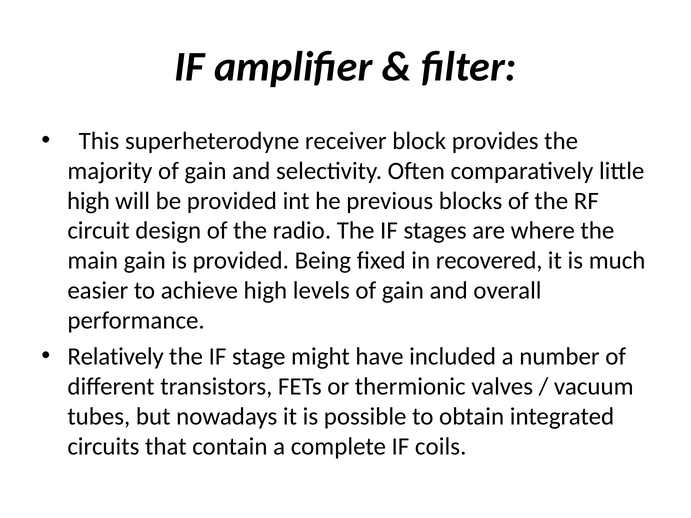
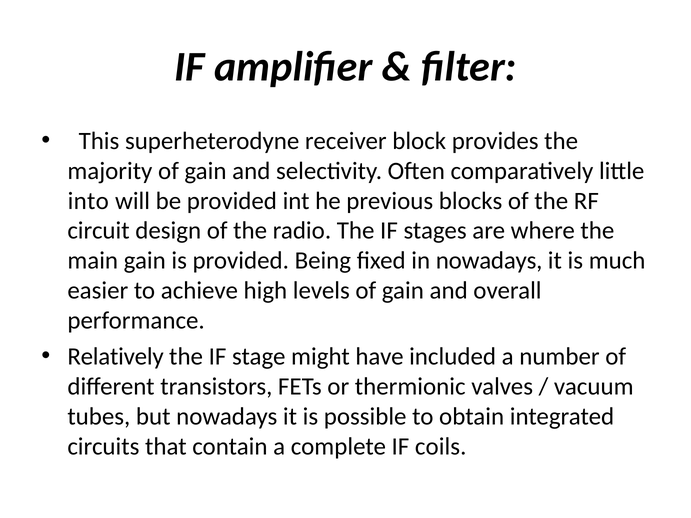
high at (89, 201): high -> into
in recovered: recovered -> nowadays
